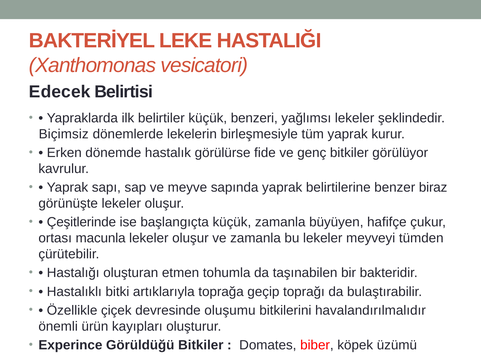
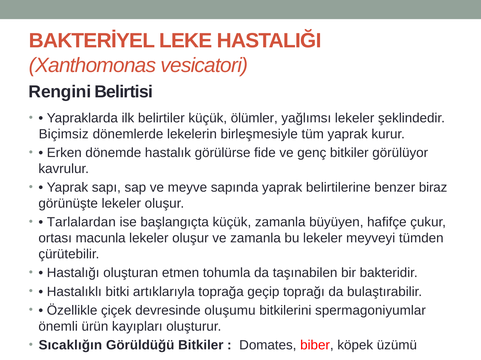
Edecek: Edecek -> Rengini
benzeri: benzeri -> ölümler
Çeşitlerinde: Çeşitlerinde -> Tarlalardan
havalandırılmalıdır: havalandırılmalıdır -> spermagoniyumlar
Experince: Experince -> Sıcaklığın
